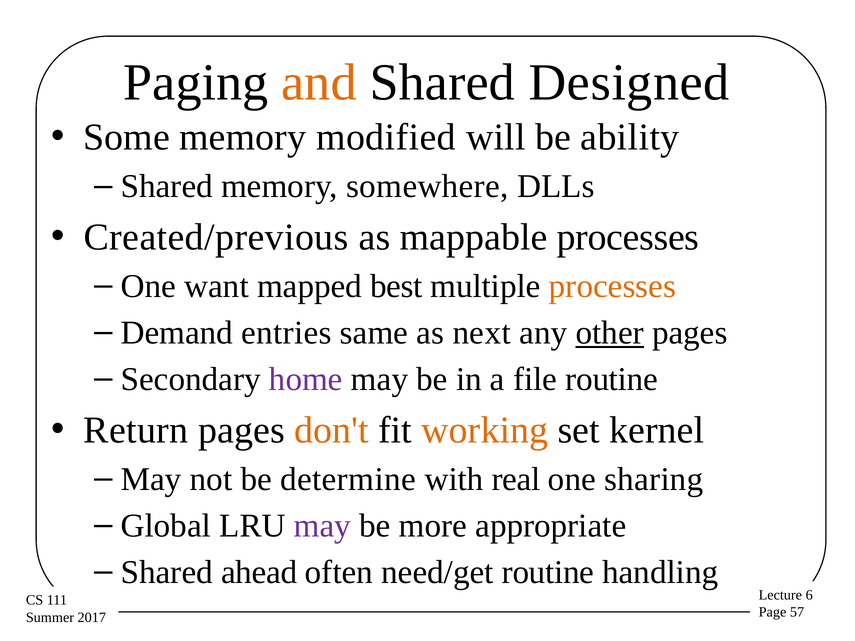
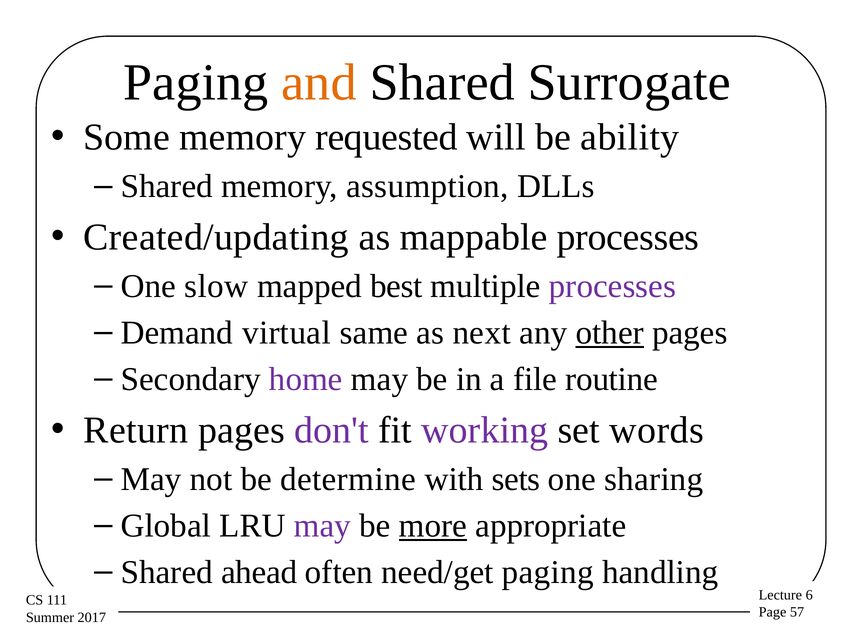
Designed: Designed -> Surrogate
modified: modified -> requested
somewhere: somewhere -> assumption
Created/previous: Created/previous -> Created/updating
want: want -> slow
processes at (612, 286) colour: orange -> purple
entries: entries -> virtual
don't colour: orange -> purple
working colour: orange -> purple
kernel: kernel -> words
real: real -> sets
more underline: none -> present
need/get routine: routine -> paging
